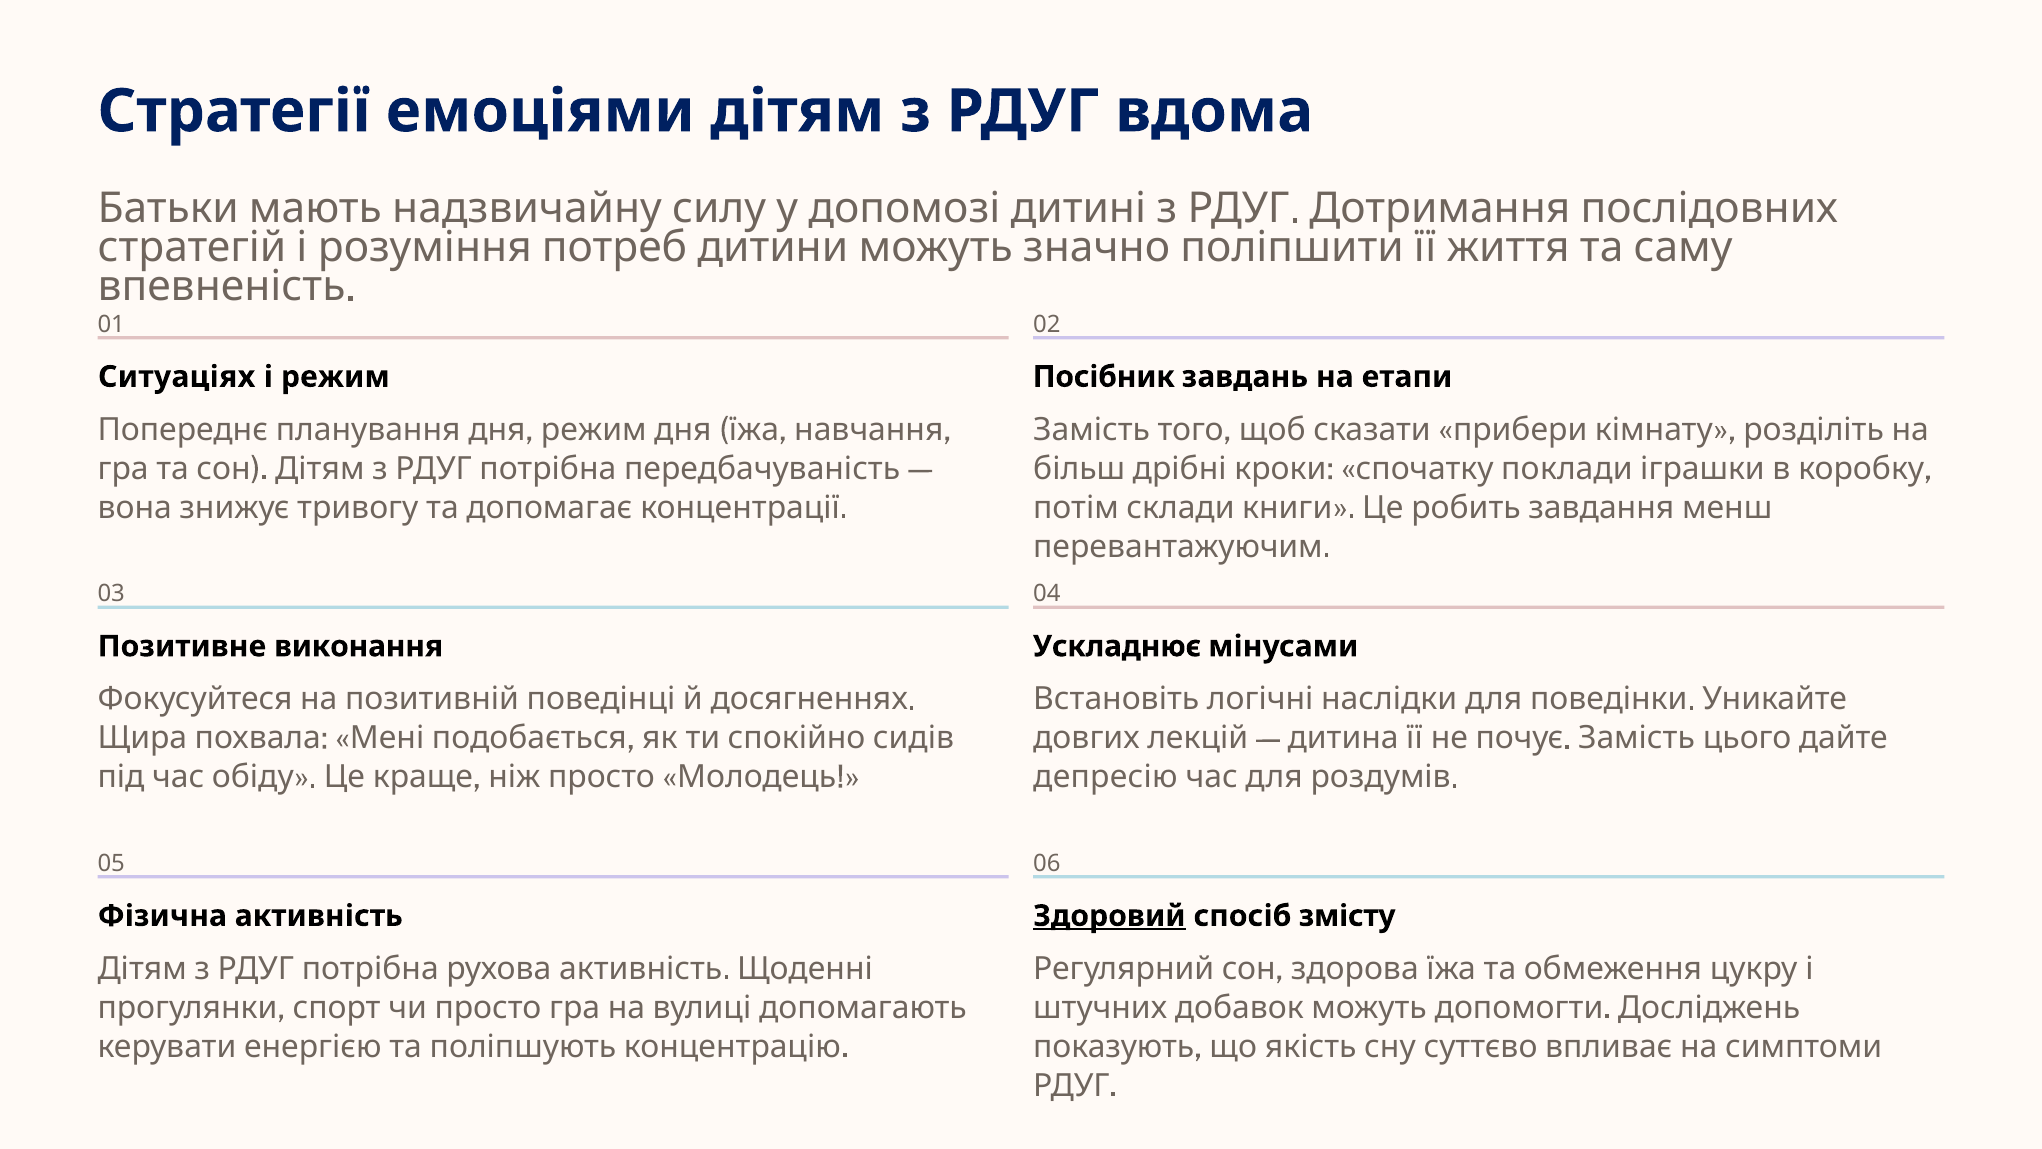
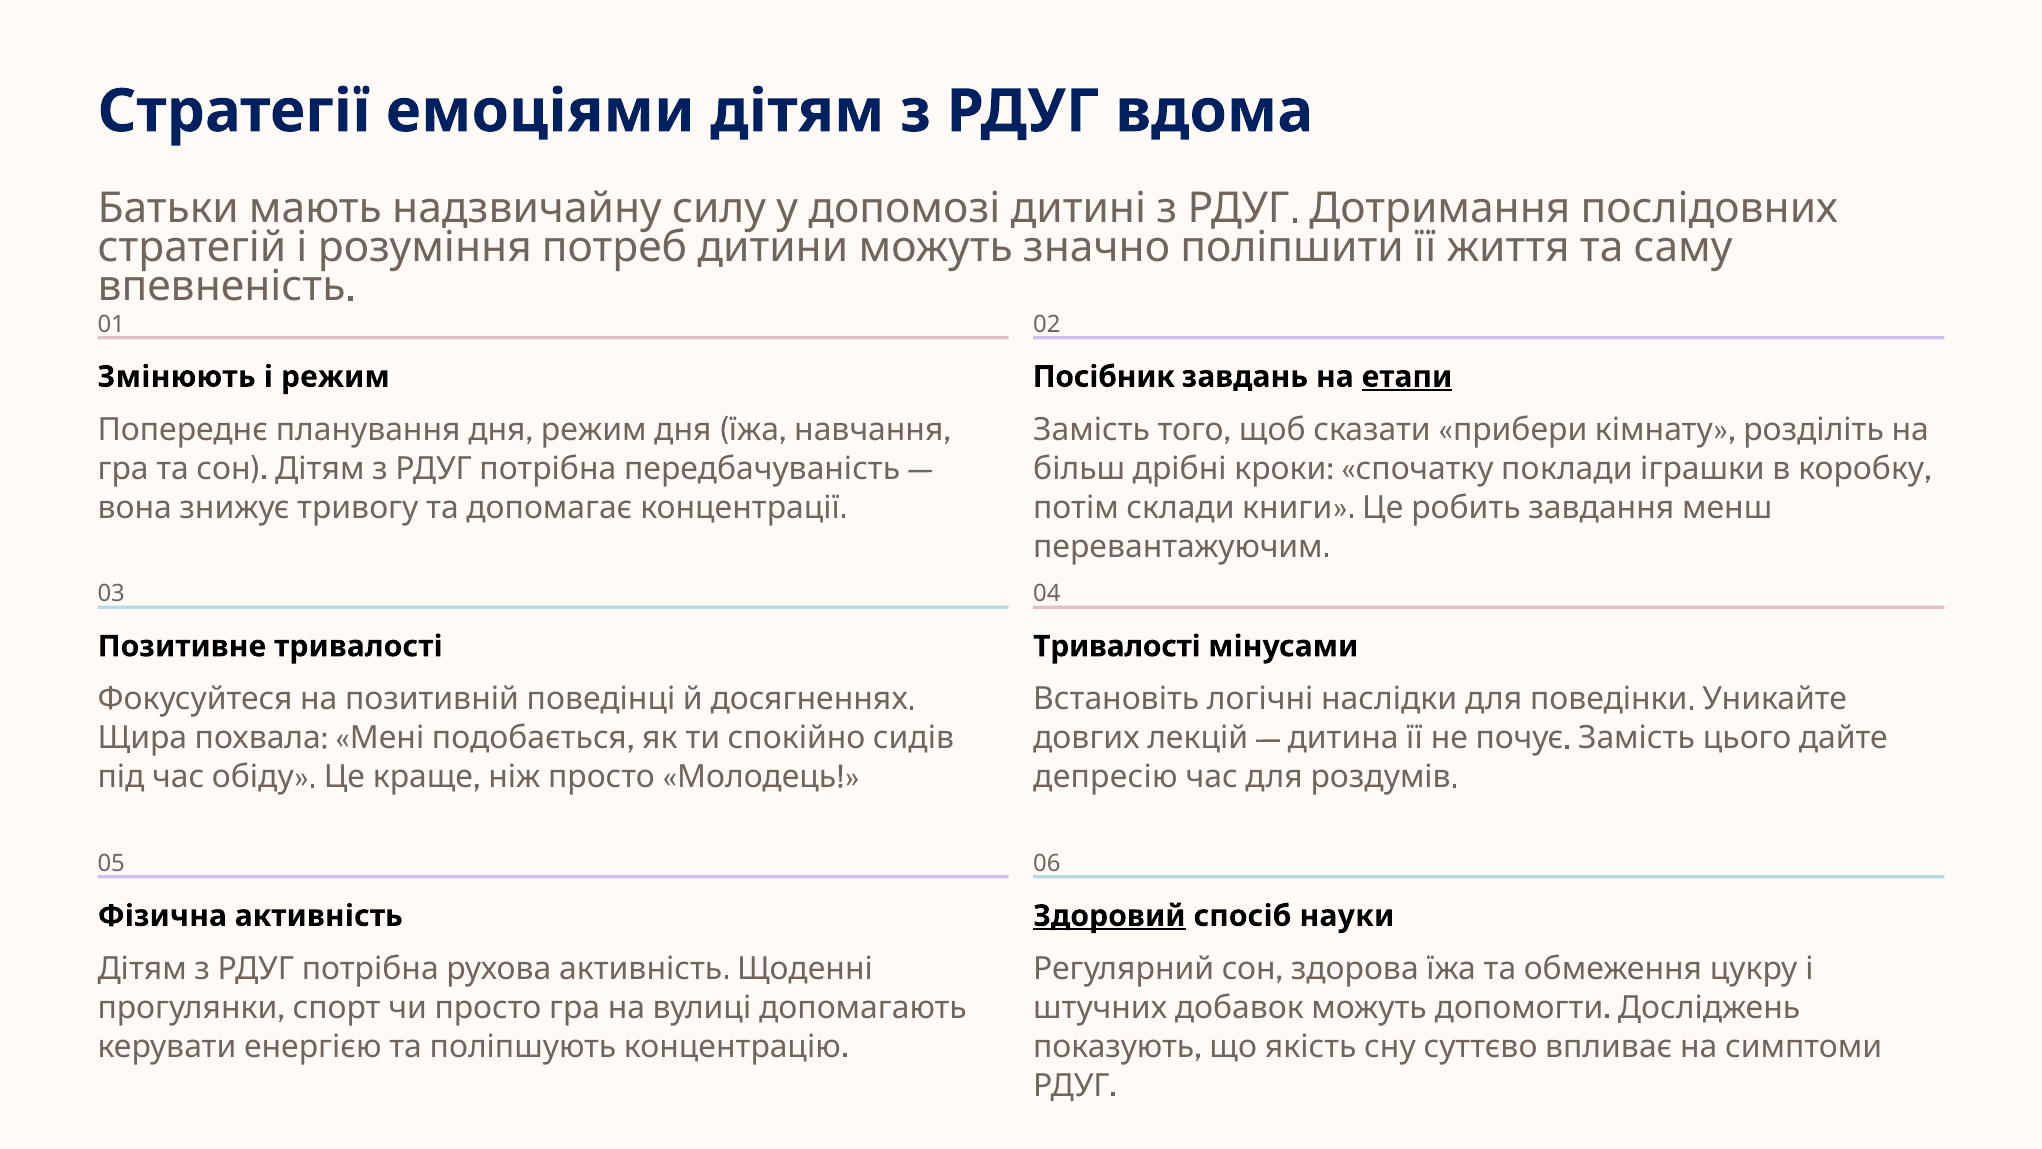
Ситуаціях: Ситуаціях -> Змінюють
етапи underline: none -> present
Позитивне виконання: виконання -> тривалості
Ускладнює at (1117, 646): Ускладнює -> Тривалості
змісту: змісту -> науки
